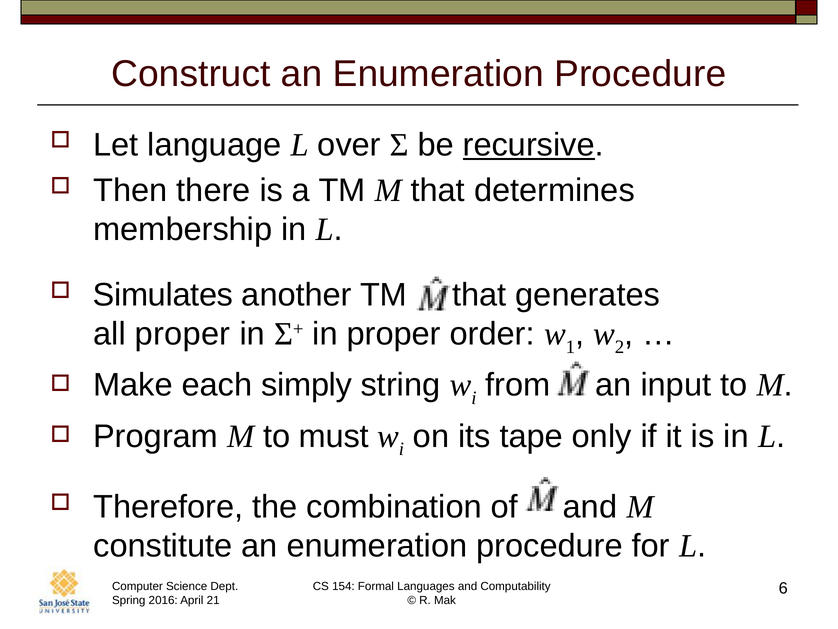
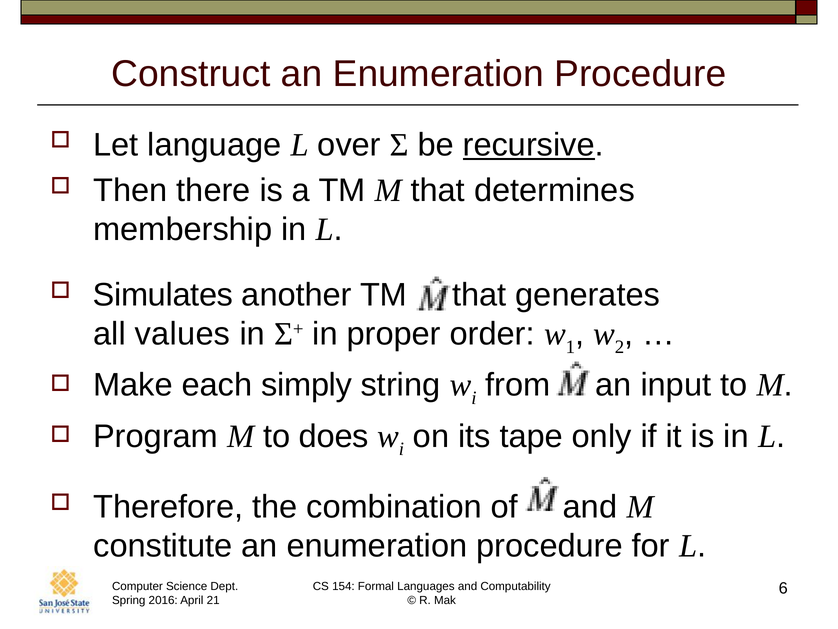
all proper: proper -> values
must: must -> does
